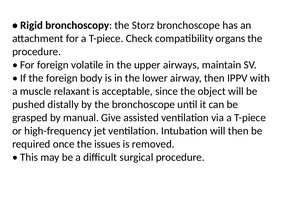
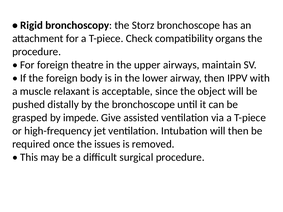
volatile: volatile -> theatre
manual: manual -> impede
